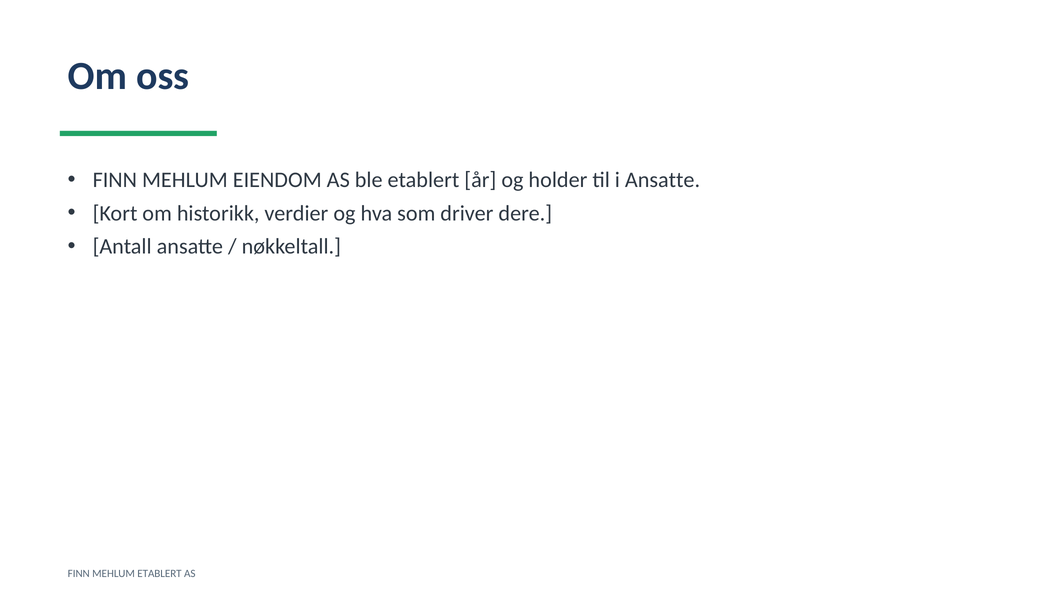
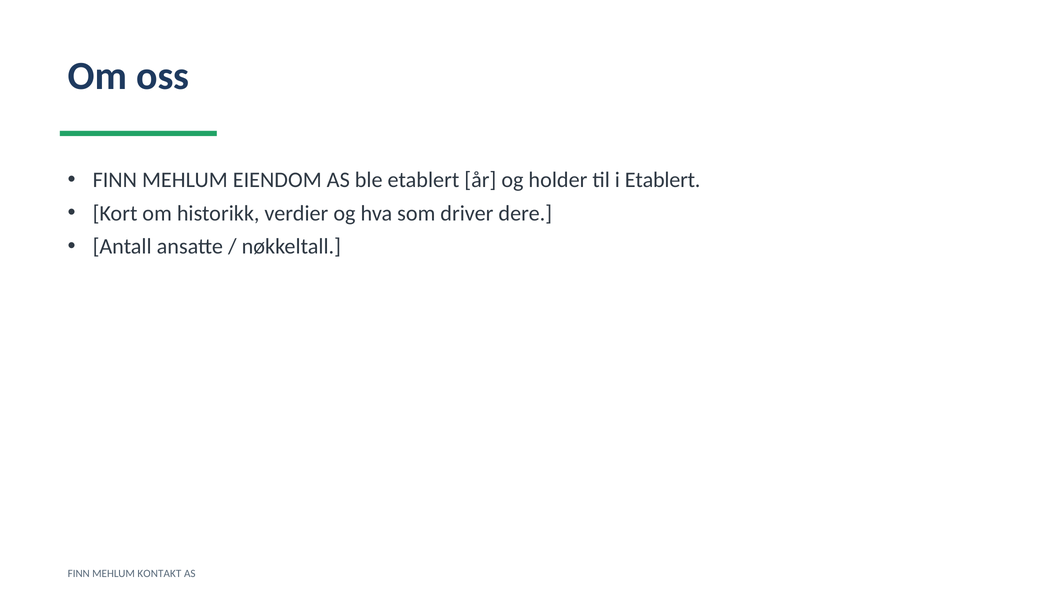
i Ansatte: Ansatte -> Etablert
MEHLUM ETABLERT: ETABLERT -> KONTAKT
